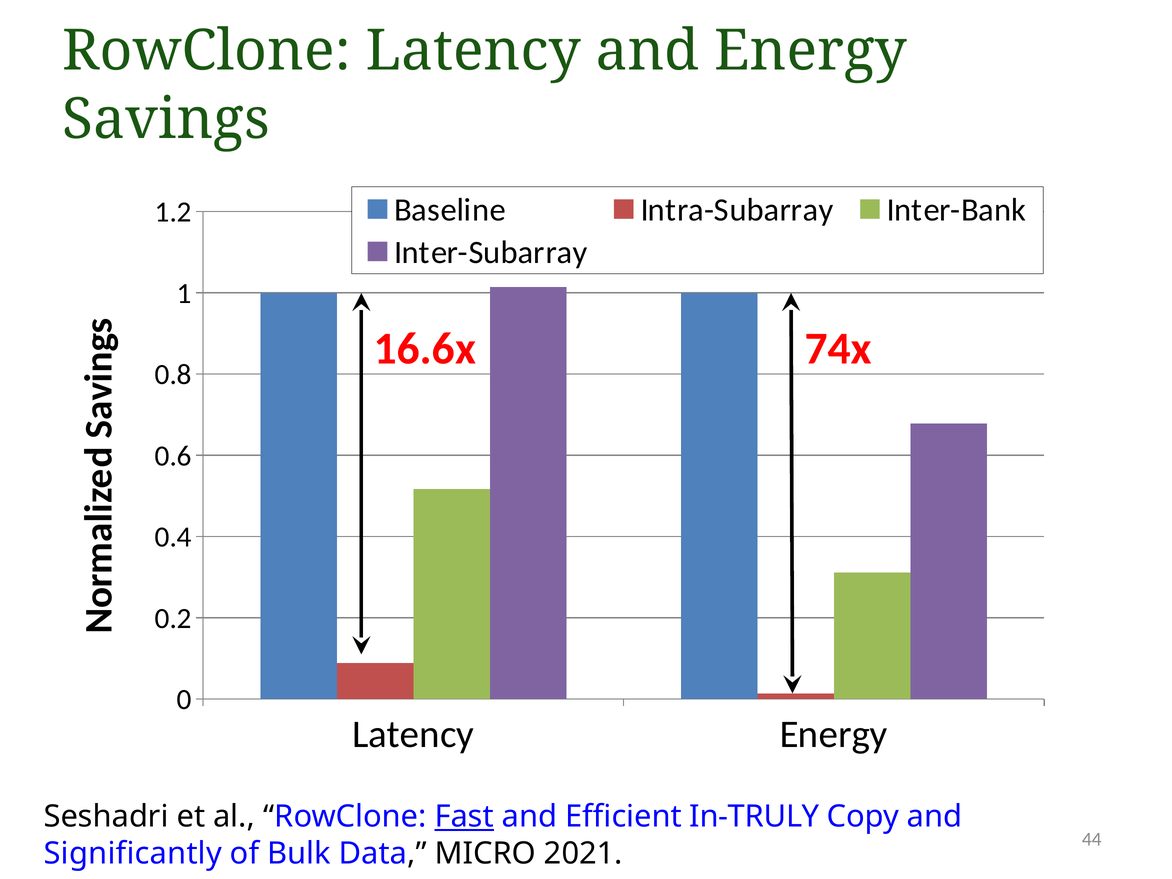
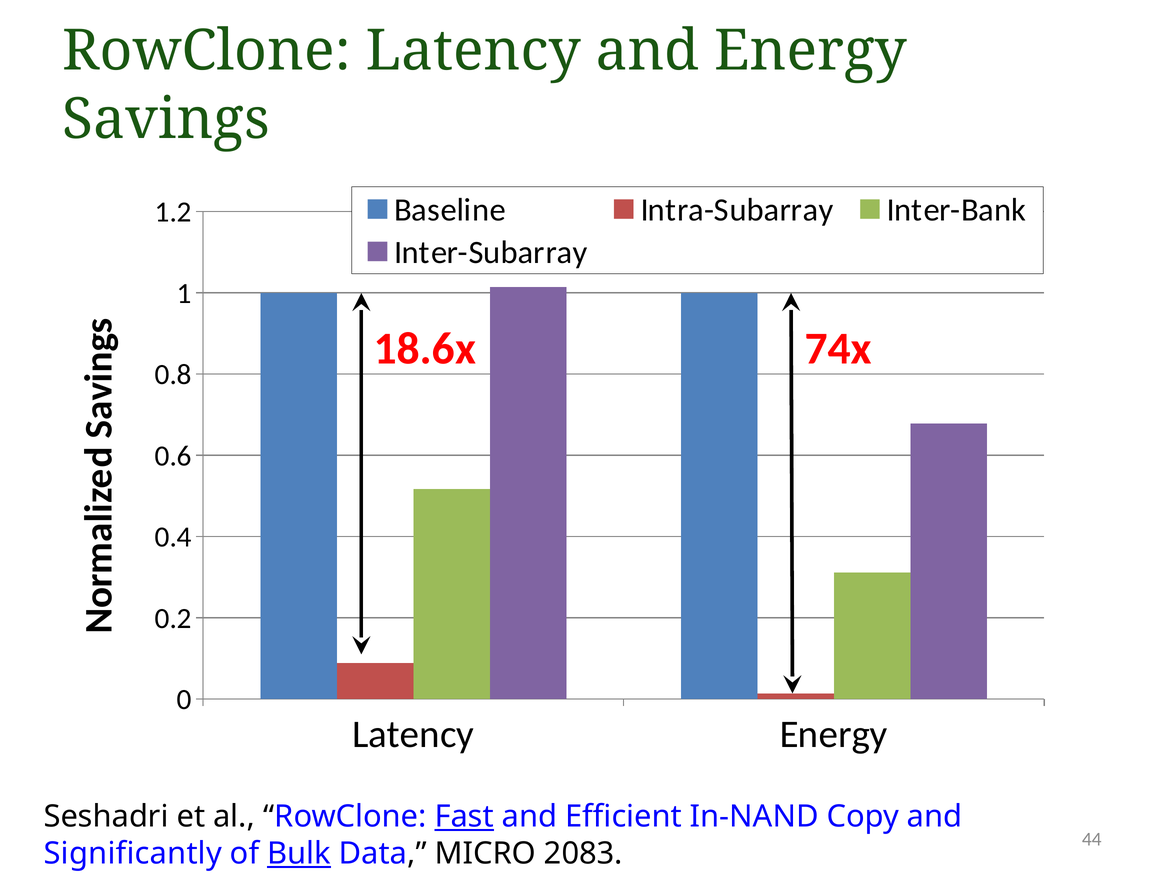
16.6x: 16.6x -> 18.6x
In-TRULY: In-TRULY -> In-NAND
Bulk underline: none -> present
2021: 2021 -> 2083
